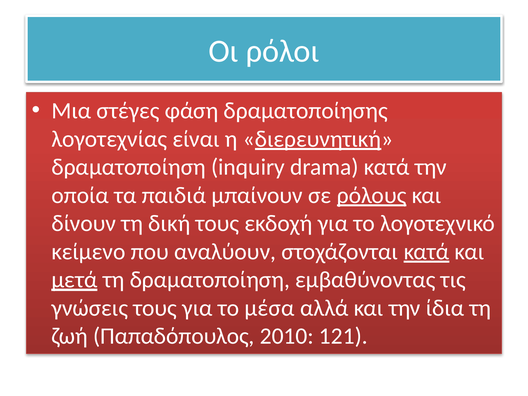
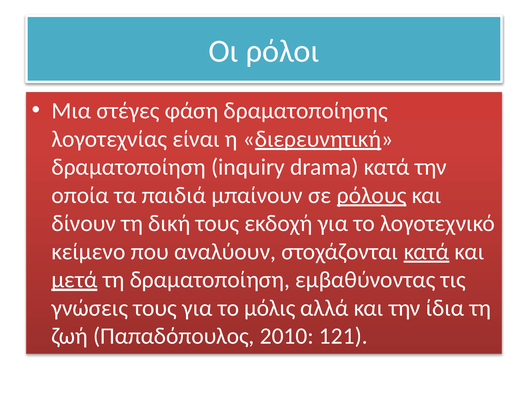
μέσα: μέσα -> μόλις
